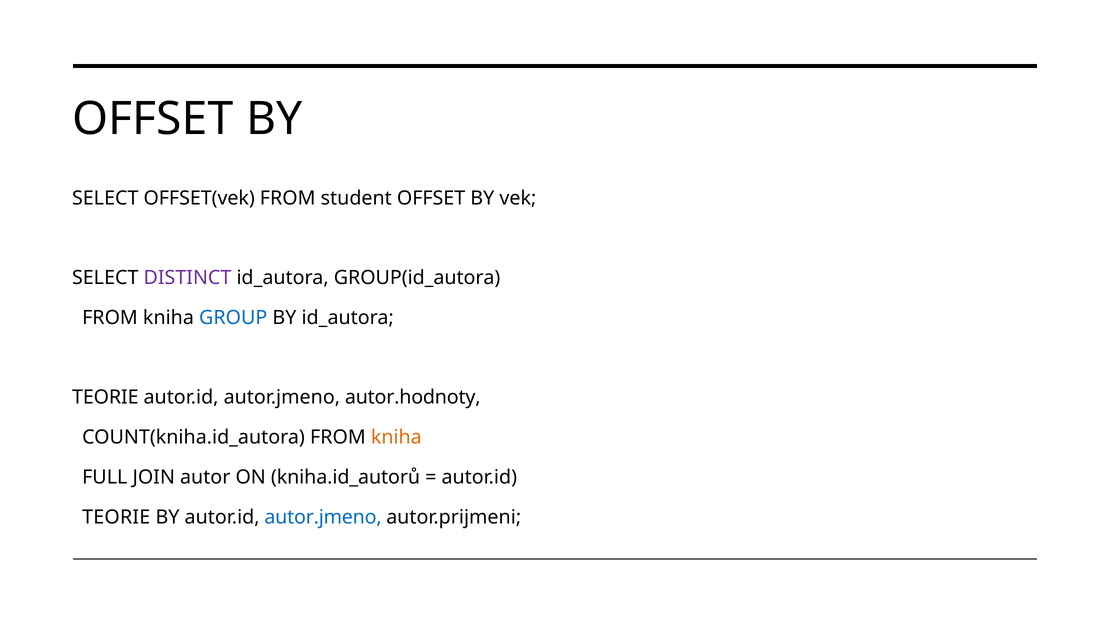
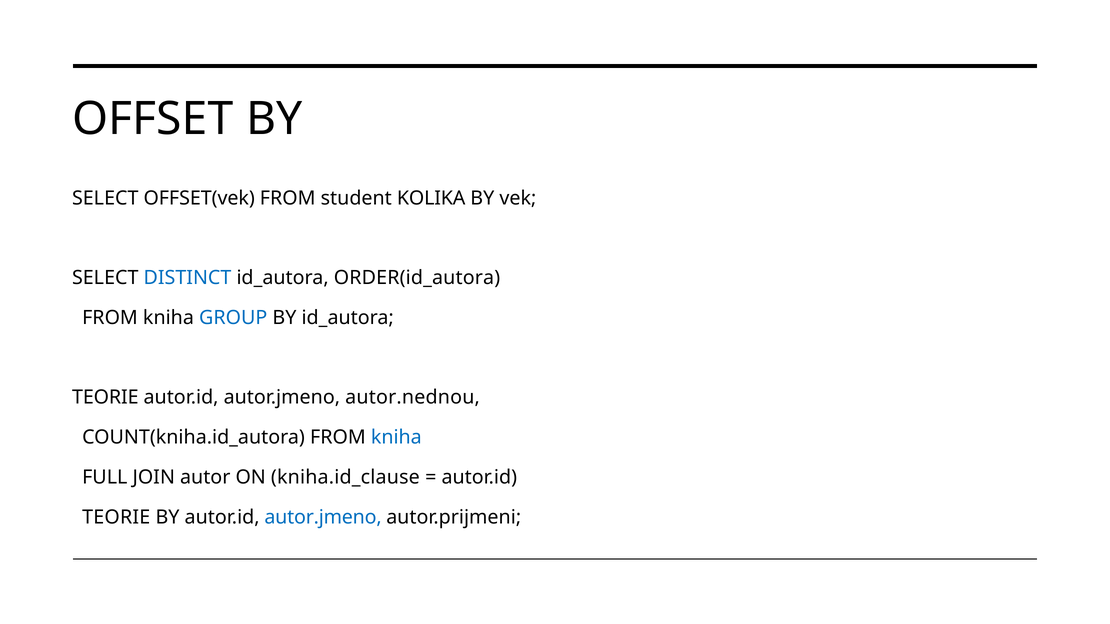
student OFFSET: OFFSET -> KOLIKA
DISTINCT colour: purple -> blue
GROUP(id_autora: GROUP(id_autora -> ORDER(id_autora
autor.hodnoty: autor.hodnoty -> autor.nednou
kniha at (396, 438) colour: orange -> blue
kniha.id_autorů: kniha.id_autorů -> kniha.id_clause
